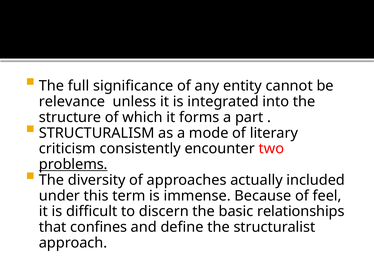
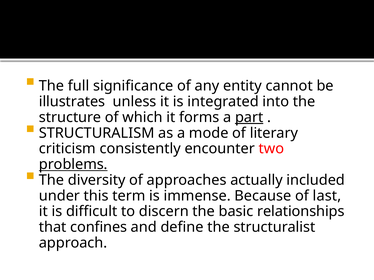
relevance: relevance -> illustrates
part underline: none -> present
feel: feel -> last
